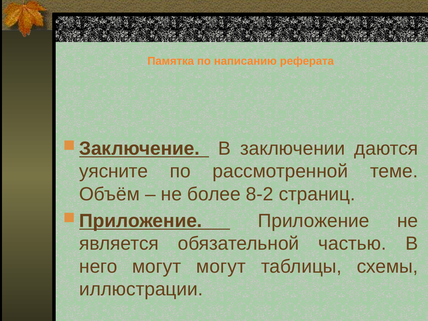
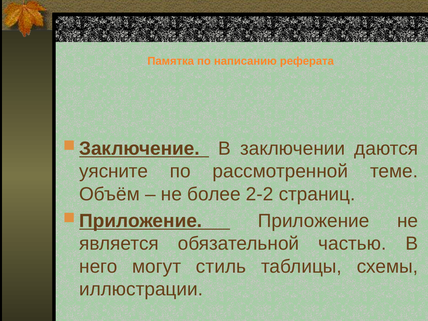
8-2: 8-2 -> 2-2
могут могут: могут -> стиль
